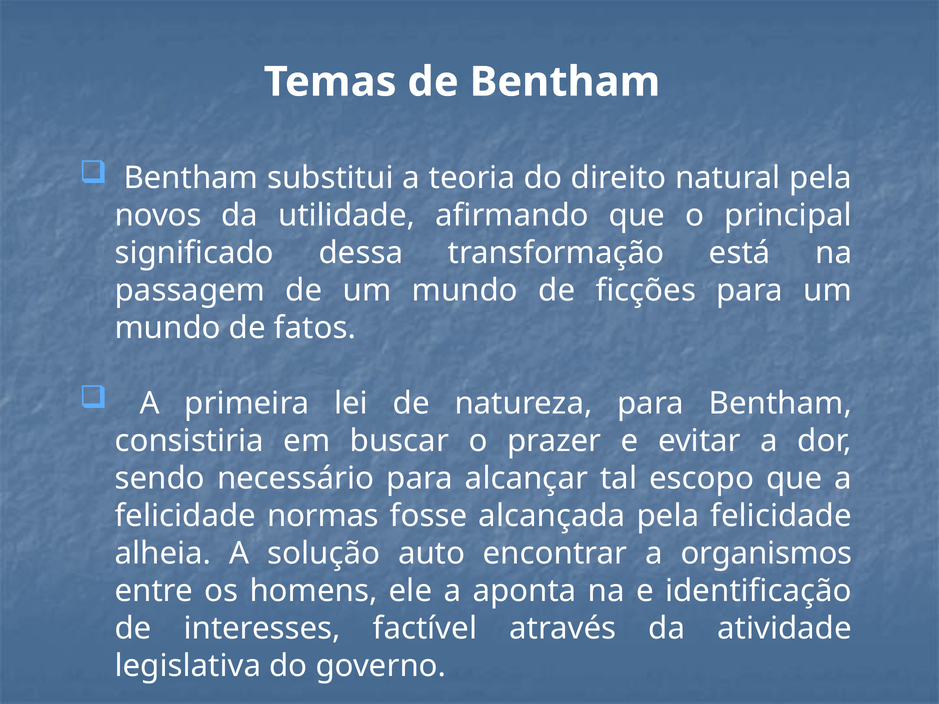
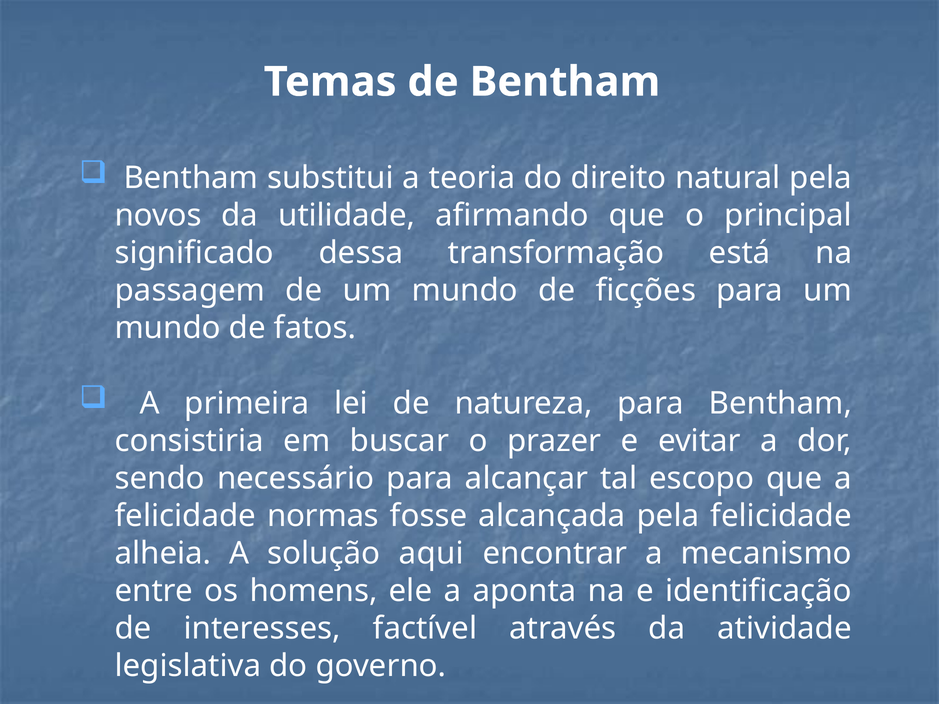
auto: auto -> aqui
organismos: organismos -> mecanismo
